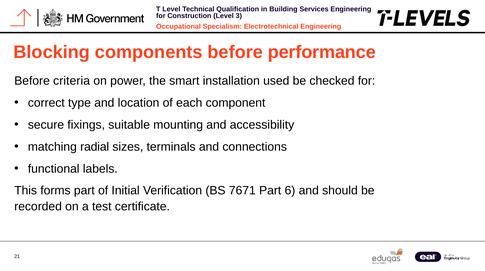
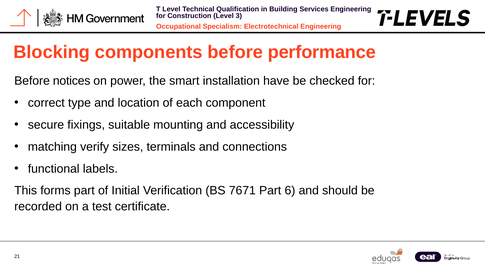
criteria: criteria -> notices
used: used -> have
radial: radial -> verify
